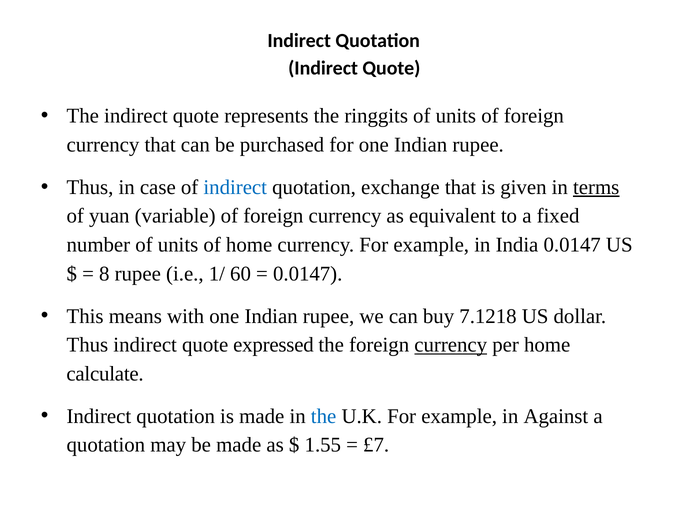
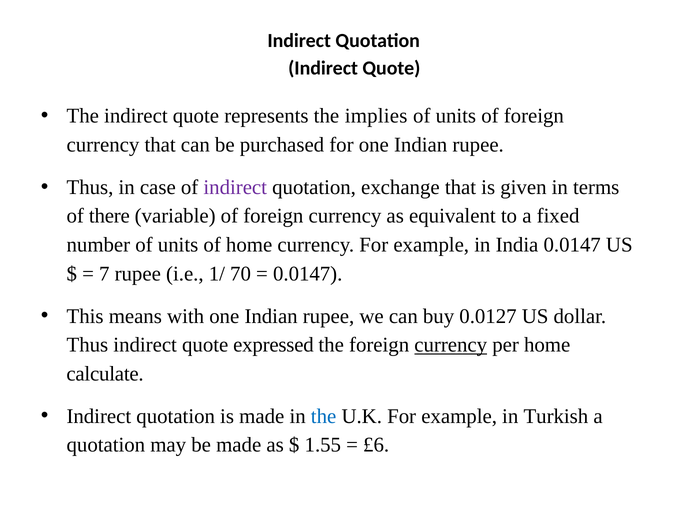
ringgits: ringgits -> implies
indirect at (235, 187) colour: blue -> purple
terms underline: present -> none
yuan: yuan -> there
8: 8 -> 7
60: 60 -> 70
7.1218: 7.1218 -> 0.0127
Against: Against -> Turkish
£7: £7 -> £6
